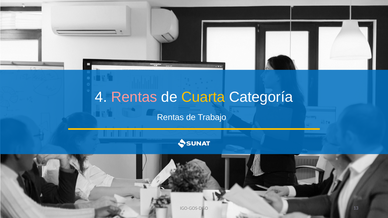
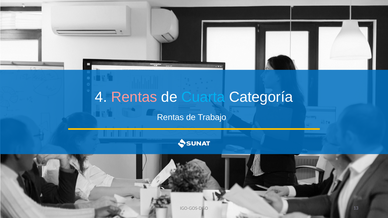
Cuarta colour: yellow -> light blue
